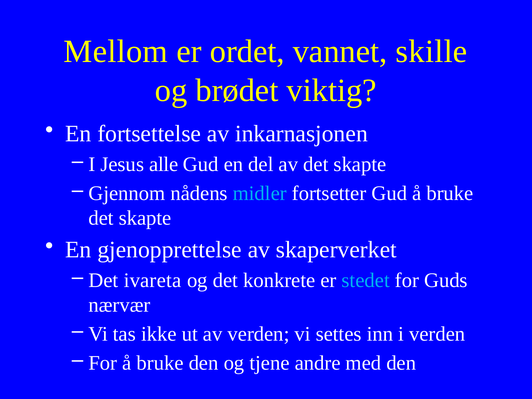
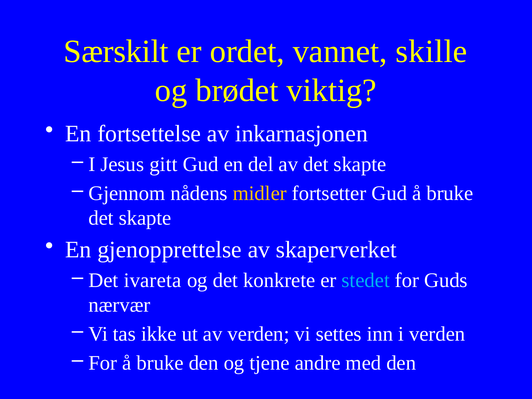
Mellom: Mellom -> Særskilt
alle: alle -> gitt
midler colour: light blue -> yellow
